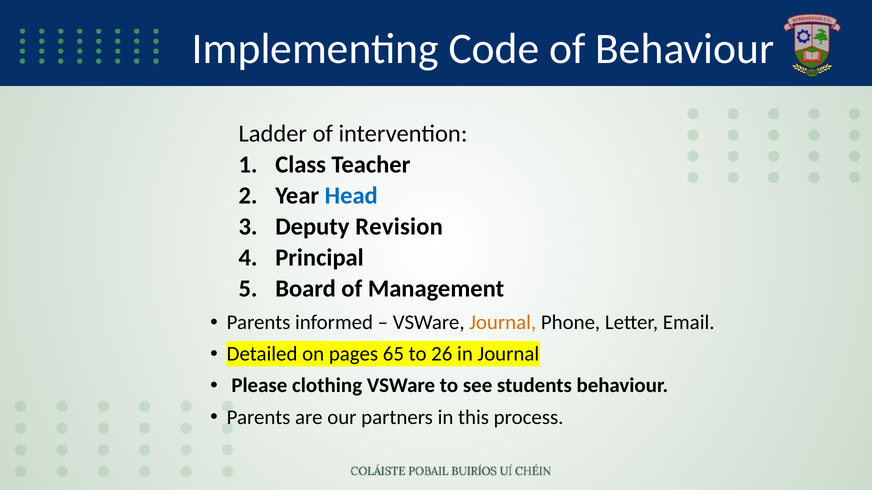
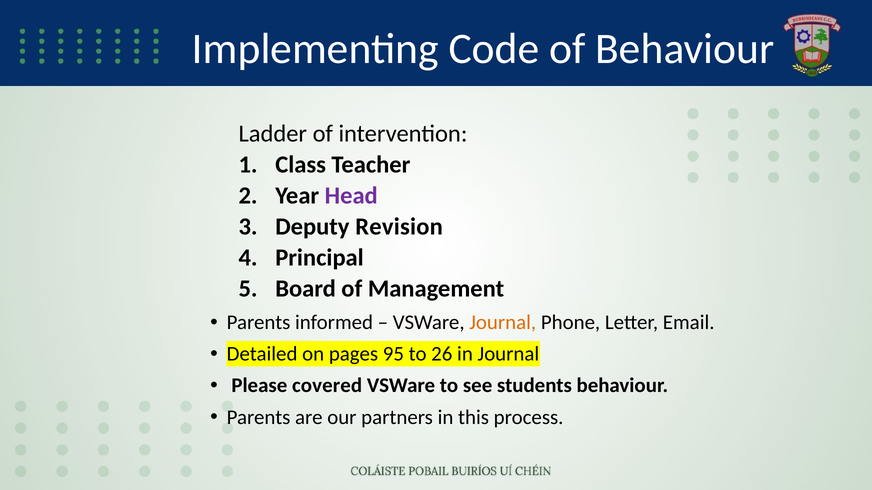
Head colour: blue -> purple
65: 65 -> 95
clothing: clothing -> covered
